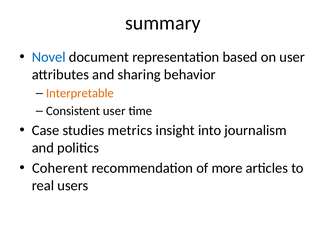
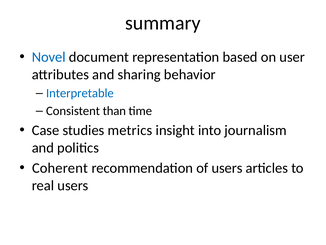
Interpretable colour: orange -> blue
Consistent user: user -> than
of more: more -> users
